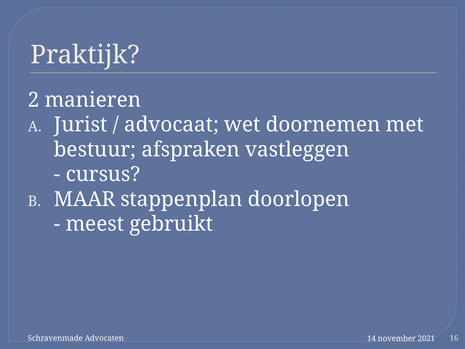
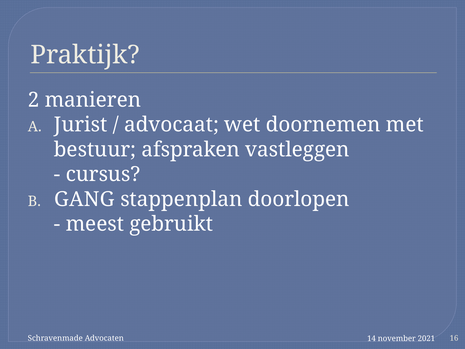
MAAR: MAAR -> GANG
